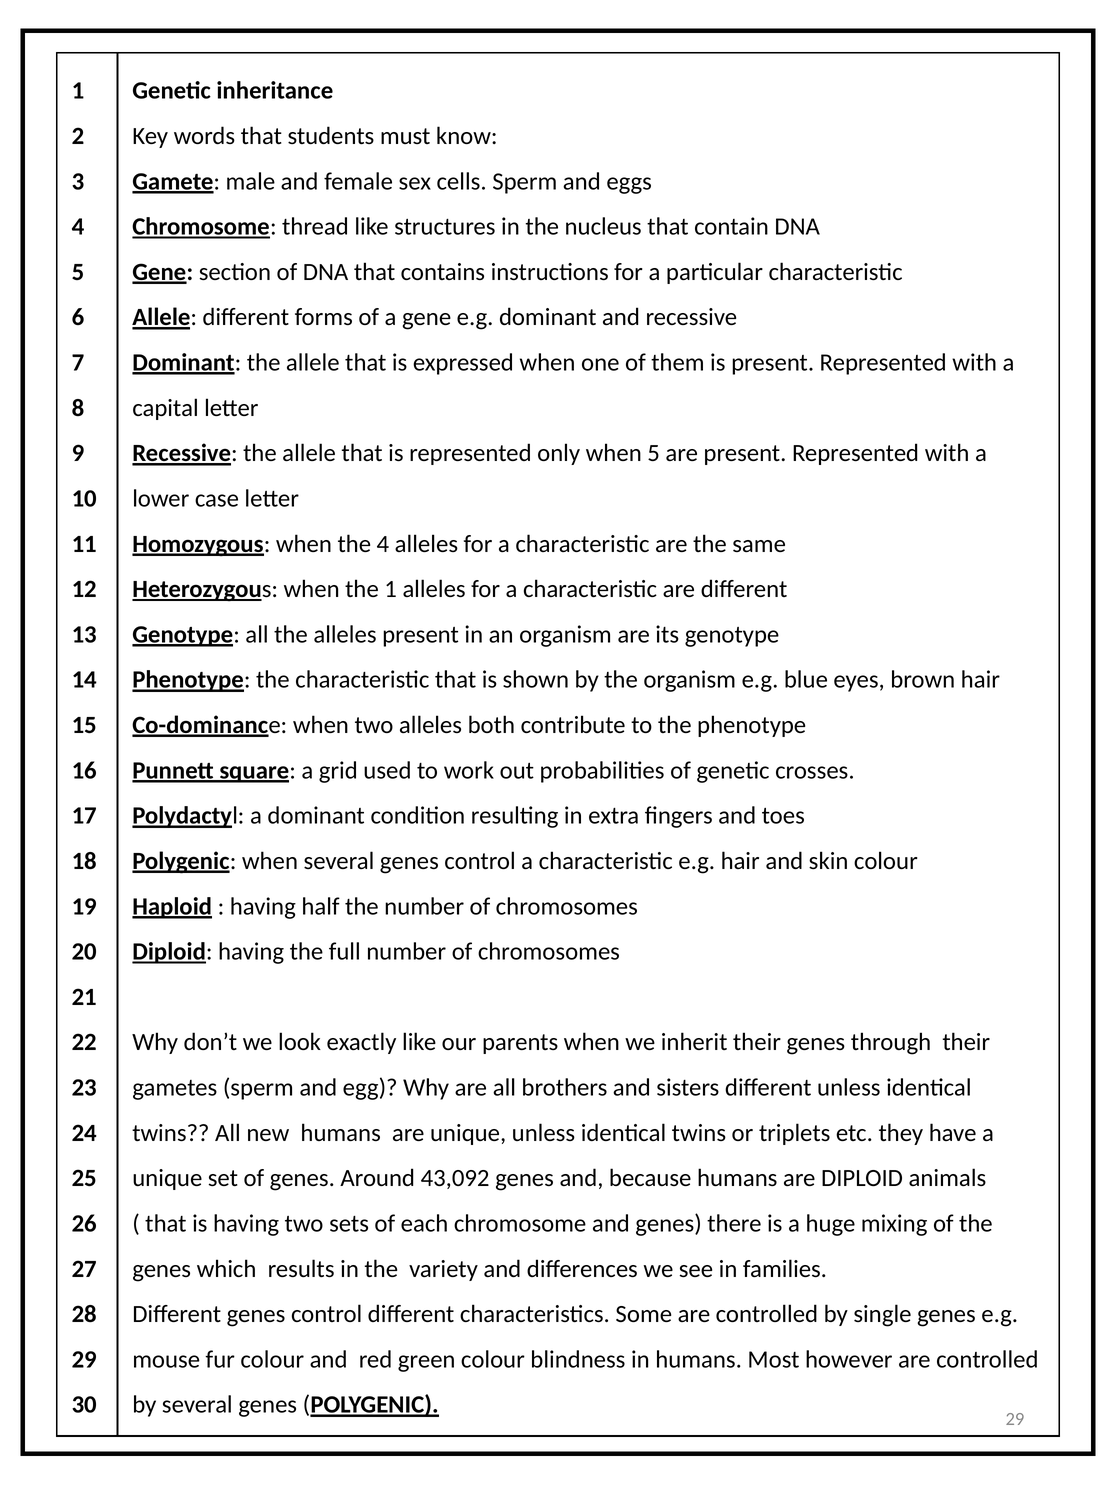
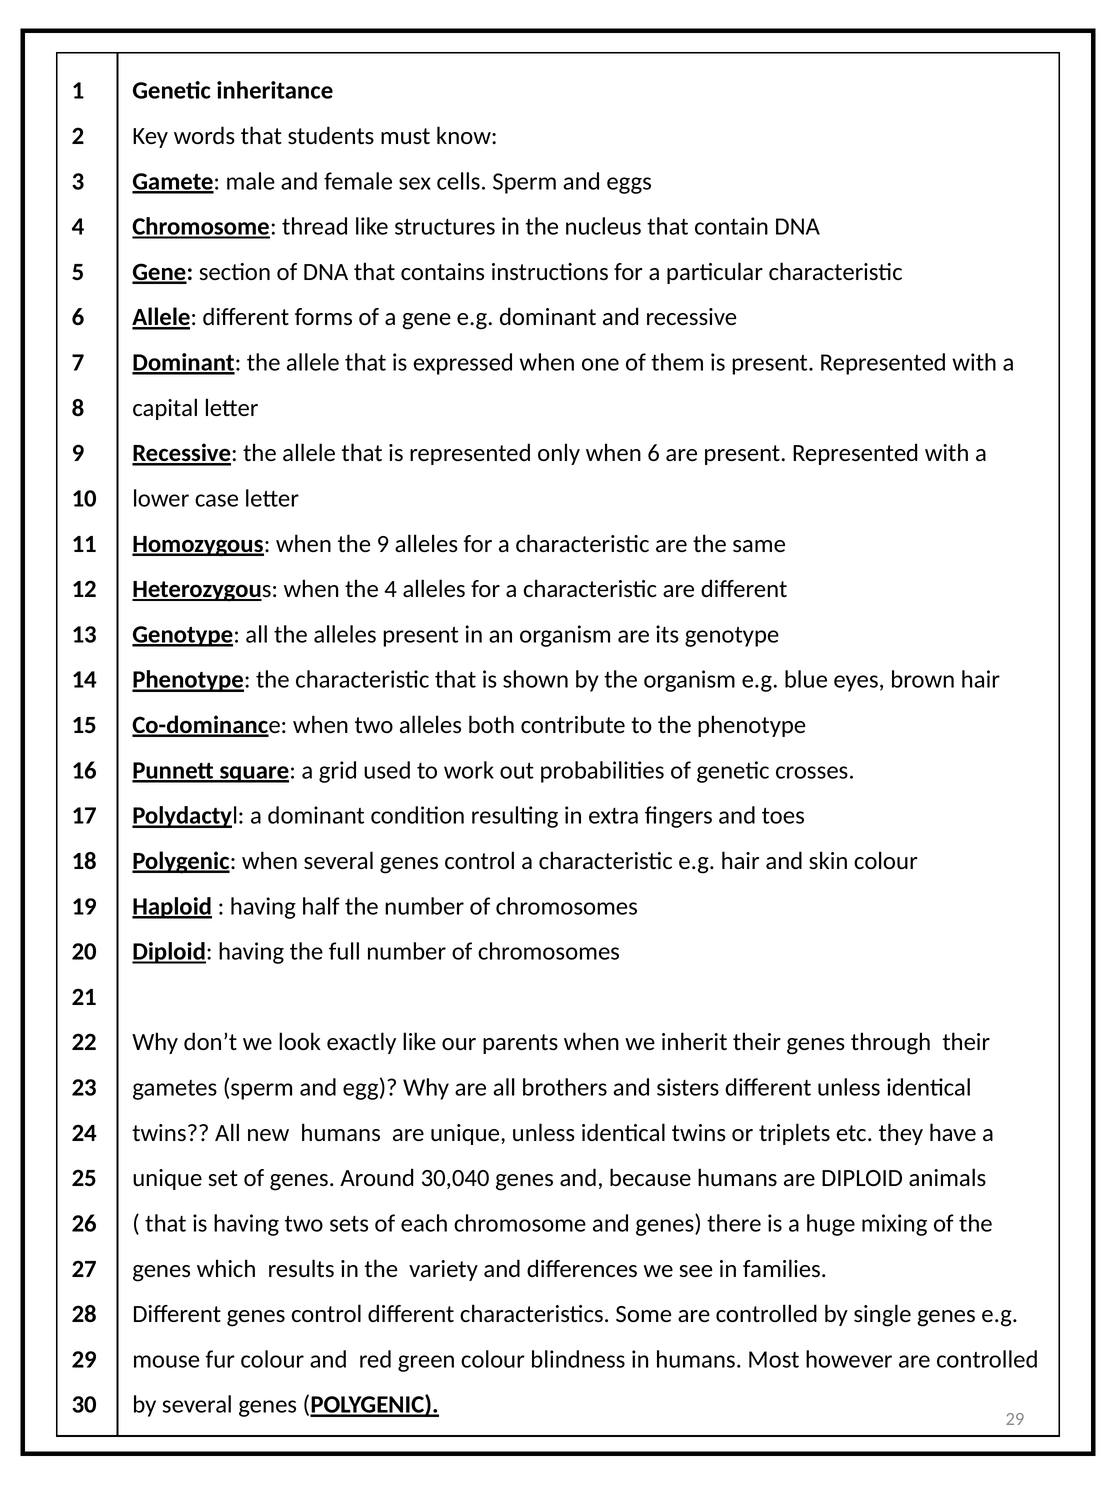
when 5: 5 -> 6
the 4: 4 -> 9
the 1: 1 -> 4
43,092: 43,092 -> 30,040
